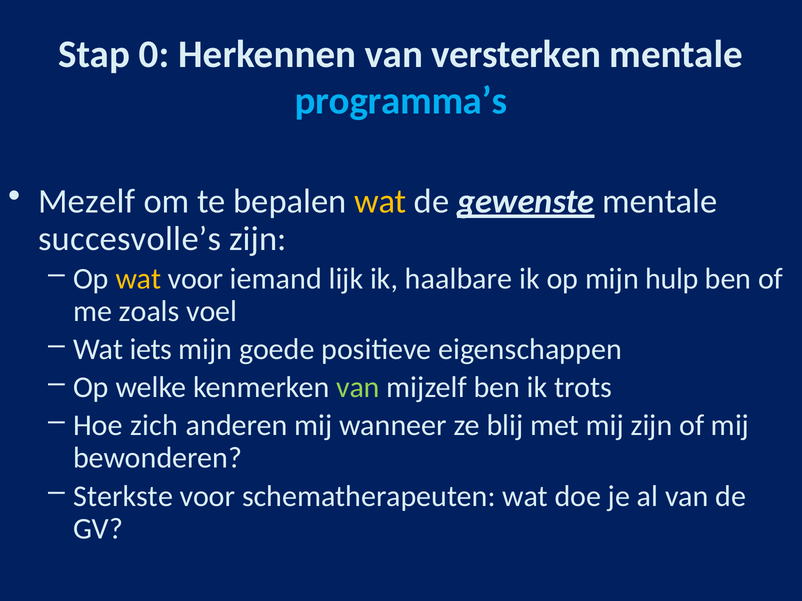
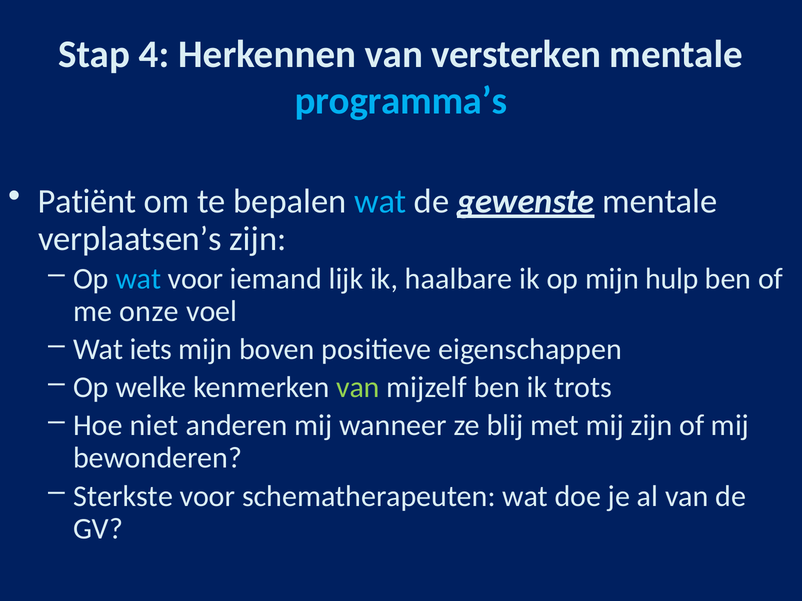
0: 0 -> 4
Mezelf: Mezelf -> Patiënt
wat at (380, 202) colour: yellow -> light blue
succesvolle’s: succesvolle’s -> verplaatsen’s
wat at (138, 279) colour: yellow -> light blue
zoals: zoals -> onze
goede: goede -> boven
zich: zich -> niet
